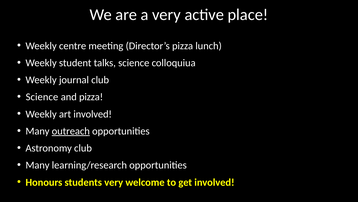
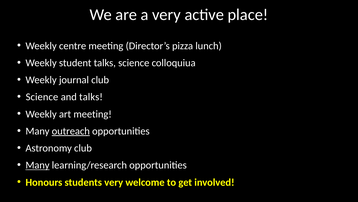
and pizza: pizza -> talks
art involved: involved -> meeting
Many at (38, 165) underline: none -> present
